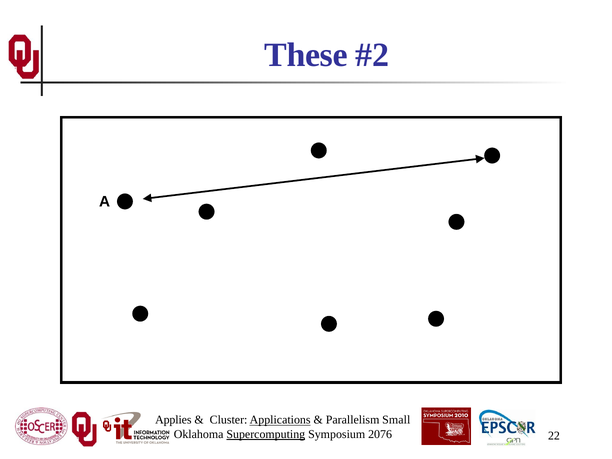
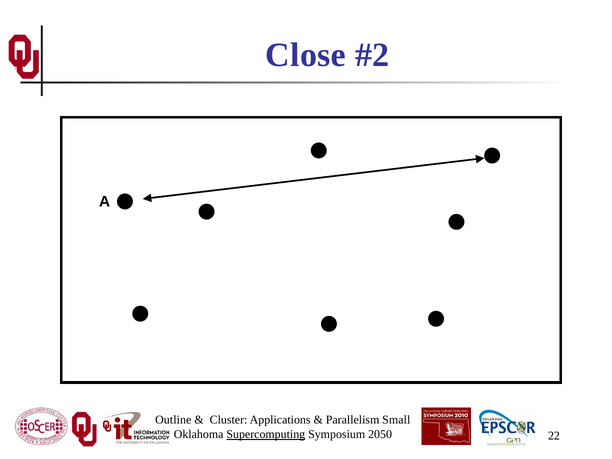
These: These -> Close
Applies: Applies -> Outline
Applications underline: present -> none
2076: 2076 -> 2050
